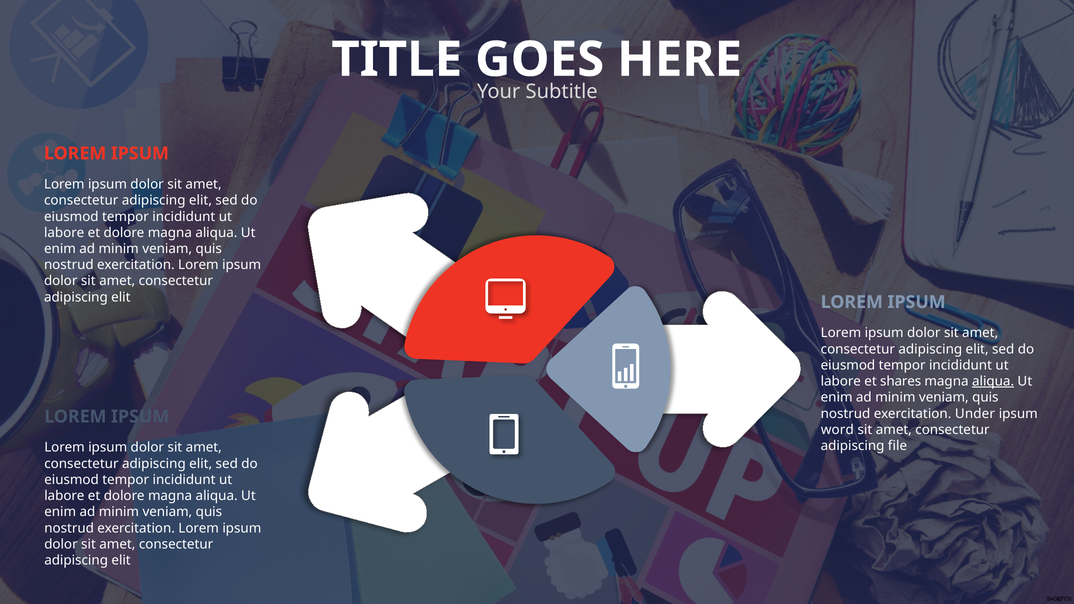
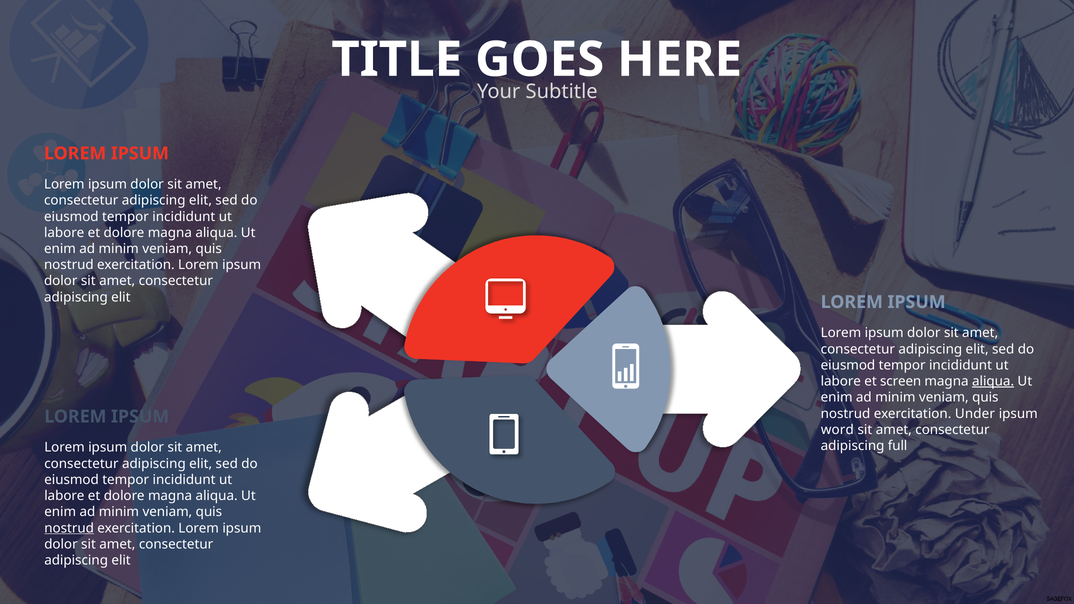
shares: shares -> screen
file: file -> full
nostrud at (69, 528) underline: none -> present
